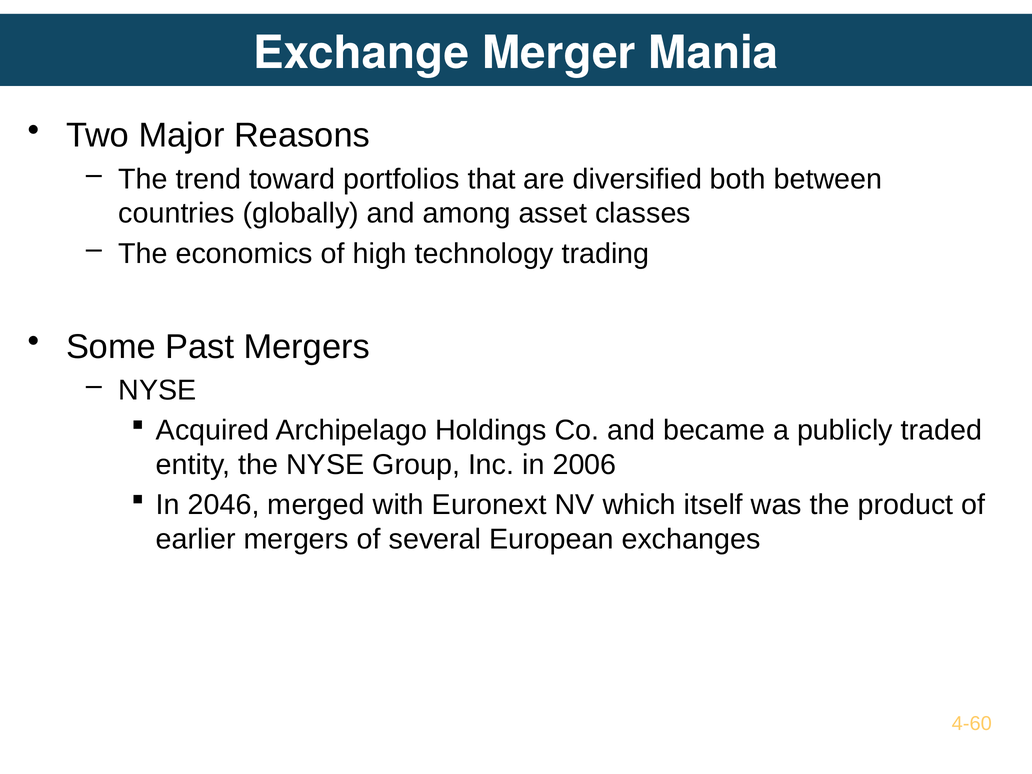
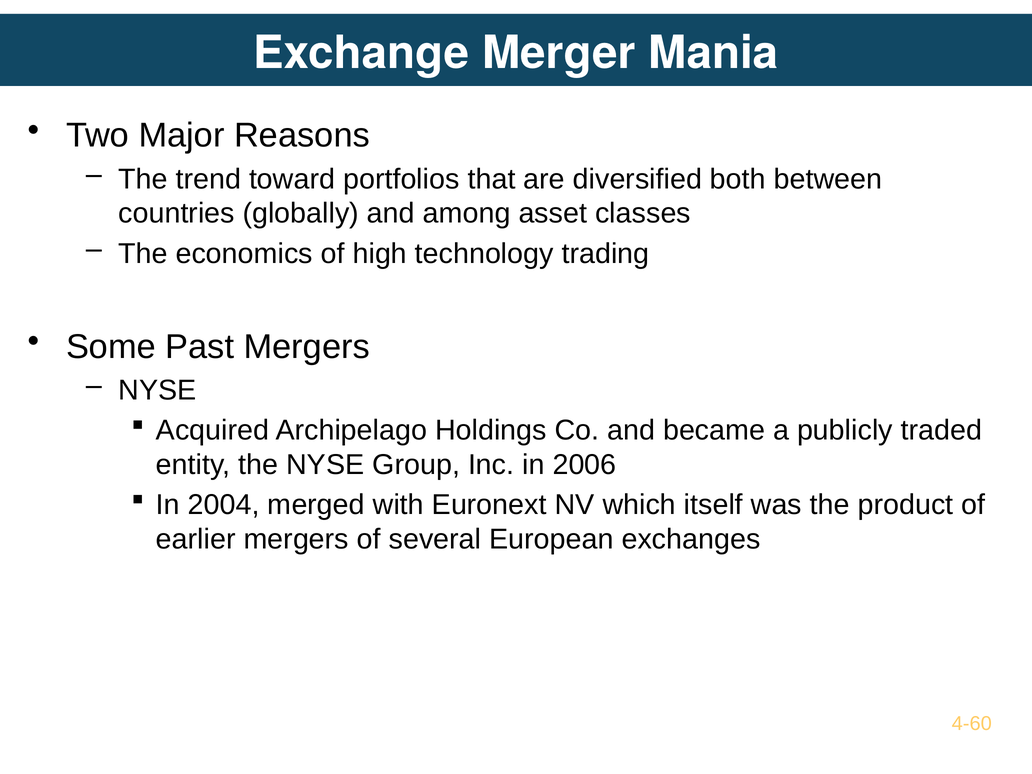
2046: 2046 -> 2004
